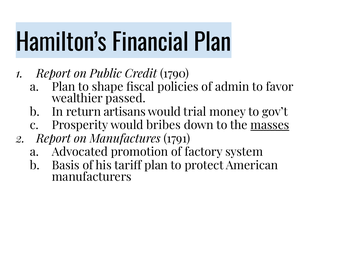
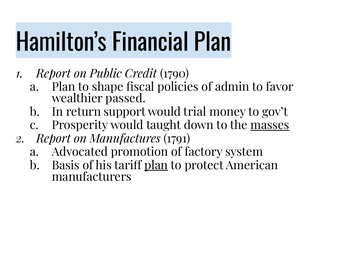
artisans: artisans -> support
bribes: bribes -> taught
plan at (156, 165) underline: none -> present
